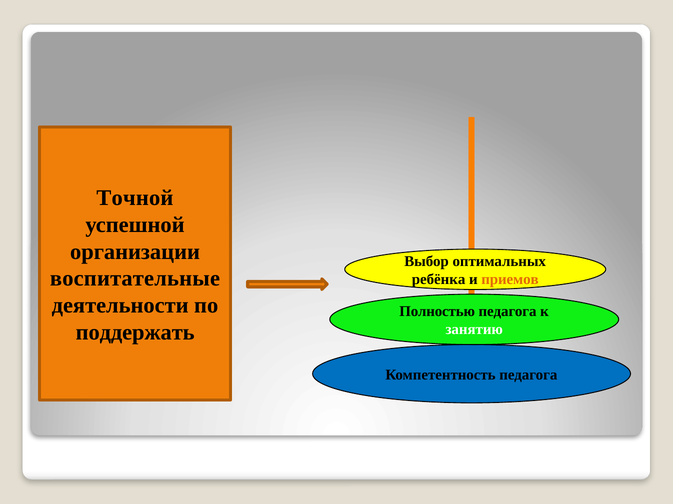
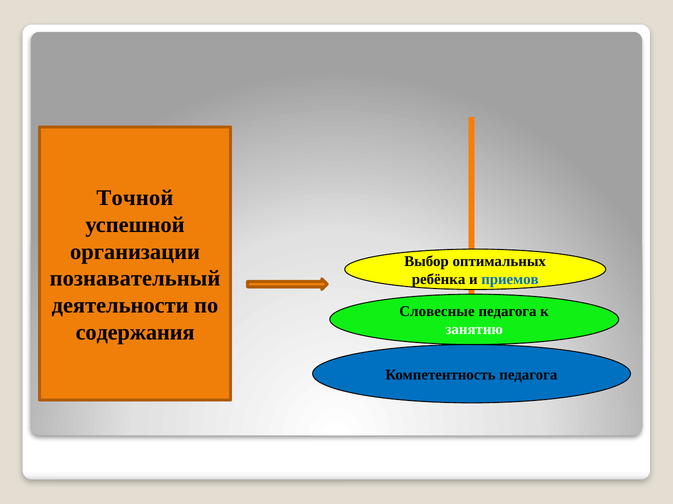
воспитательные: воспитательные -> познавательный
приемов colour: orange -> blue
Полностью: Полностью -> Словесные
поддержать: поддержать -> содержания
